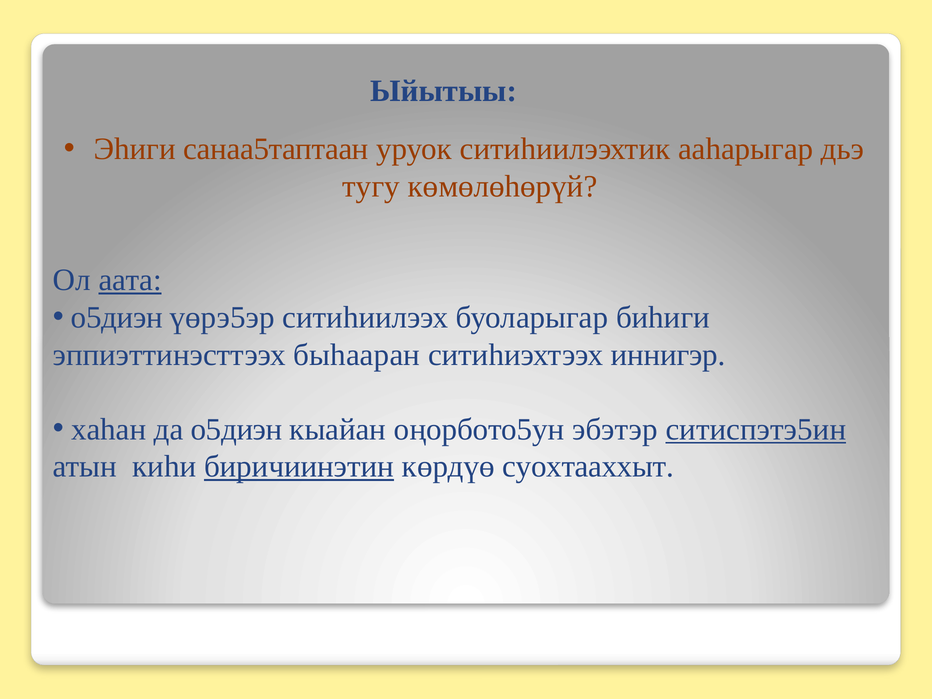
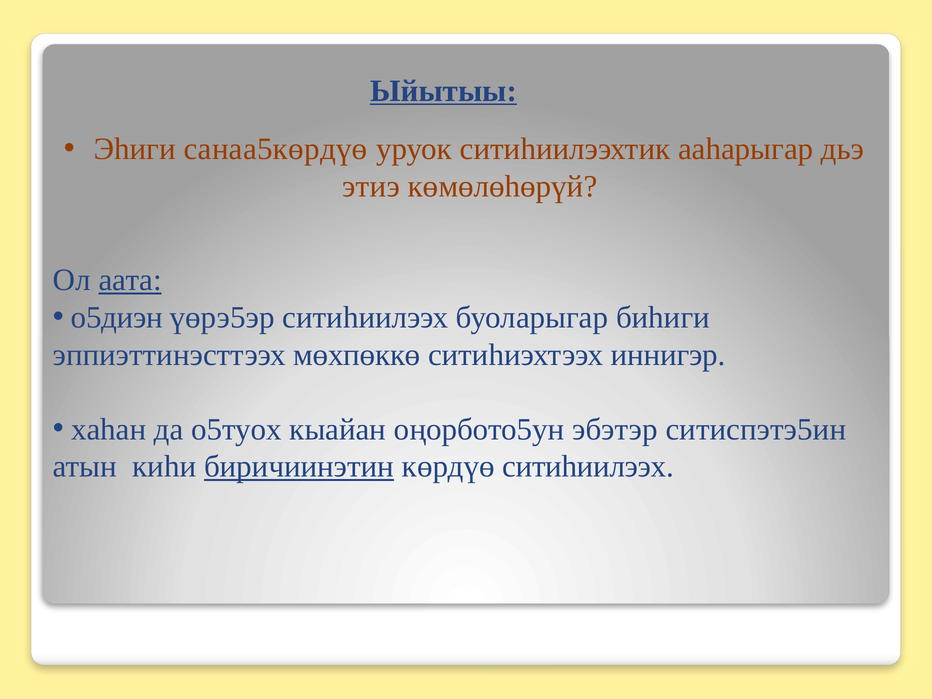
Ыйытыы underline: none -> present
санаа5таптаан: санаа5таптаан -> санаа5көрдүө
тугу: тугу -> этиэ
быhааран: быhааран -> мөхпөккө
да о5диэн: о5диэн -> о5туох
ситиспэтэ5ин underline: present -> none
көрдүө суохтааххыт: суохтааххыт -> ситиhиилээх
